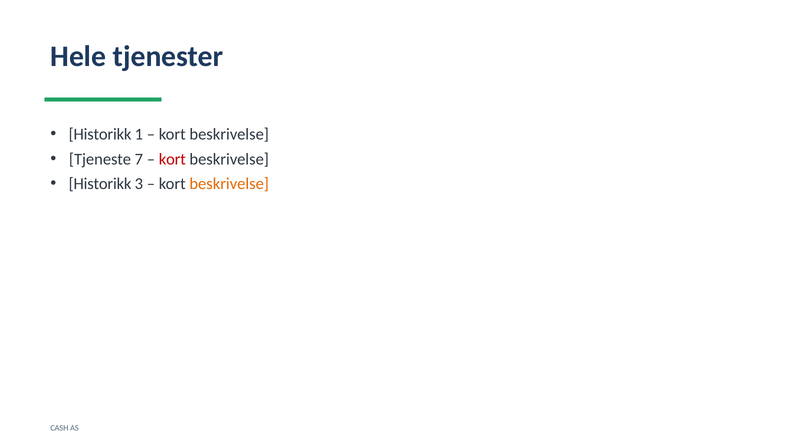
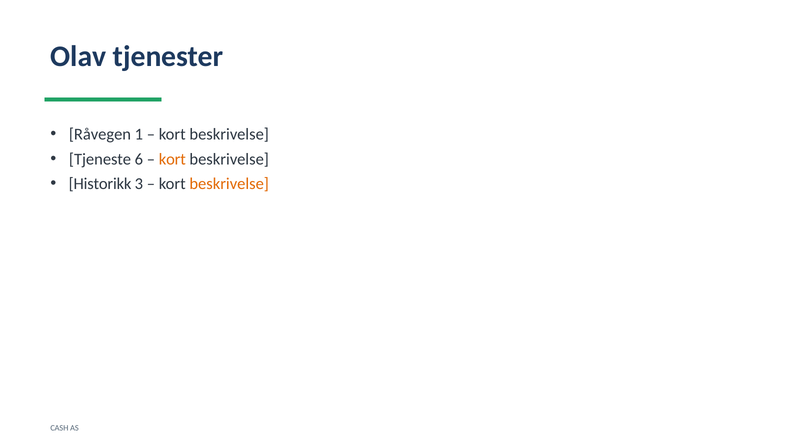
Hele: Hele -> Olav
Historikk at (100, 134): Historikk -> Råvegen
7: 7 -> 6
kort at (172, 159) colour: red -> orange
